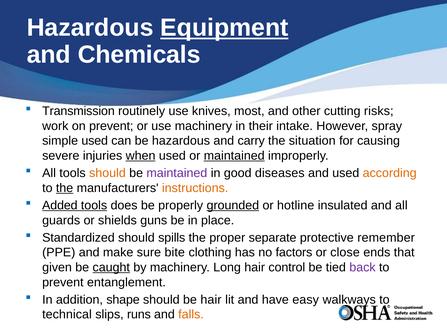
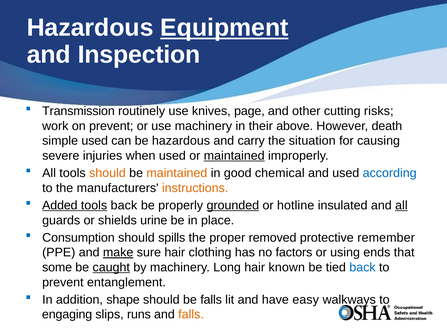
Chemicals: Chemicals -> Inspection
most: most -> page
intake: intake -> above
spray: spray -> death
when underline: present -> none
maintained at (177, 173) colour: purple -> orange
diseases: diseases -> chemical
according colour: orange -> blue
the at (65, 188) underline: present -> none
tools does: does -> back
all at (401, 205) underline: none -> present
guns: guns -> urine
Standardized: Standardized -> Consumption
separate: separate -> removed
make underline: none -> present
sure bite: bite -> hair
close: close -> using
given: given -> some
control: control -> known
back at (362, 268) colour: purple -> blue
be hair: hair -> falls
technical: technical -> engaging
